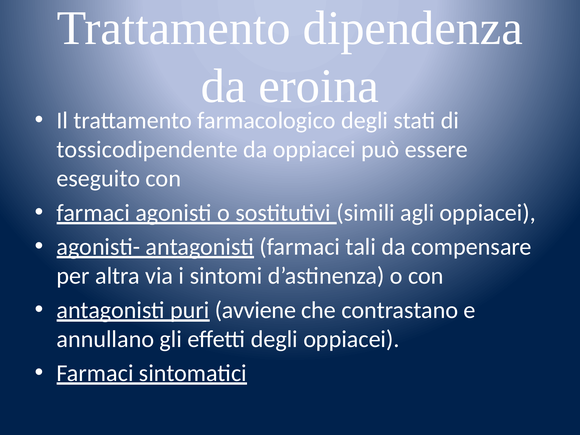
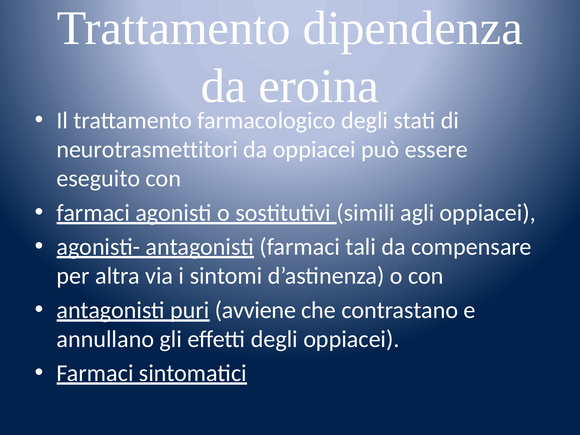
tossicodipendente: tossicodipendente -> neurotrasmettitori
